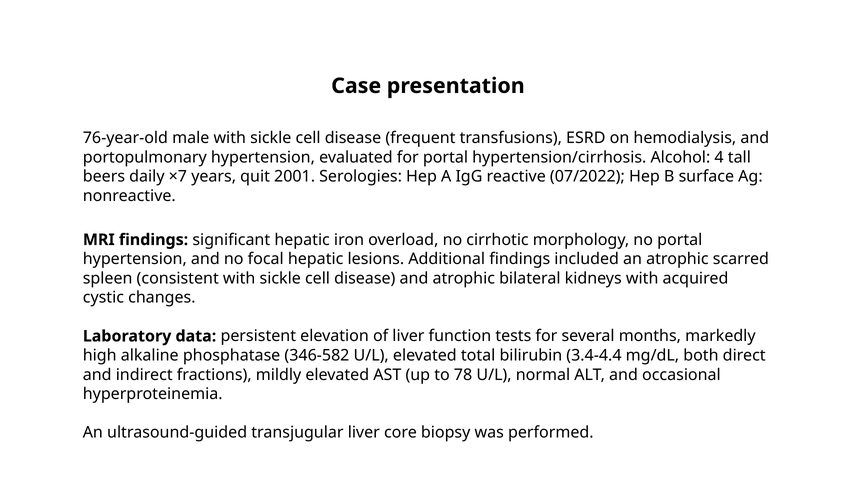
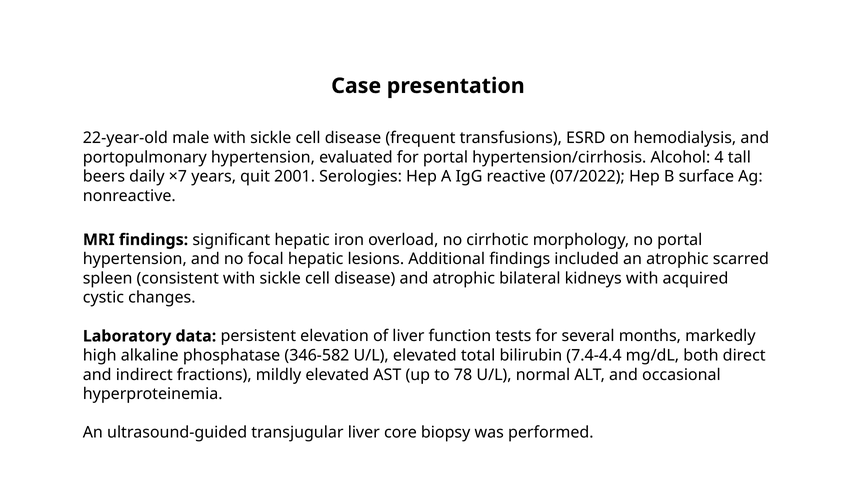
76-year-old: 76-year-old -> 22-year-old
3.4-4.4: 3.4-4.4 -> 7.4-4.4
